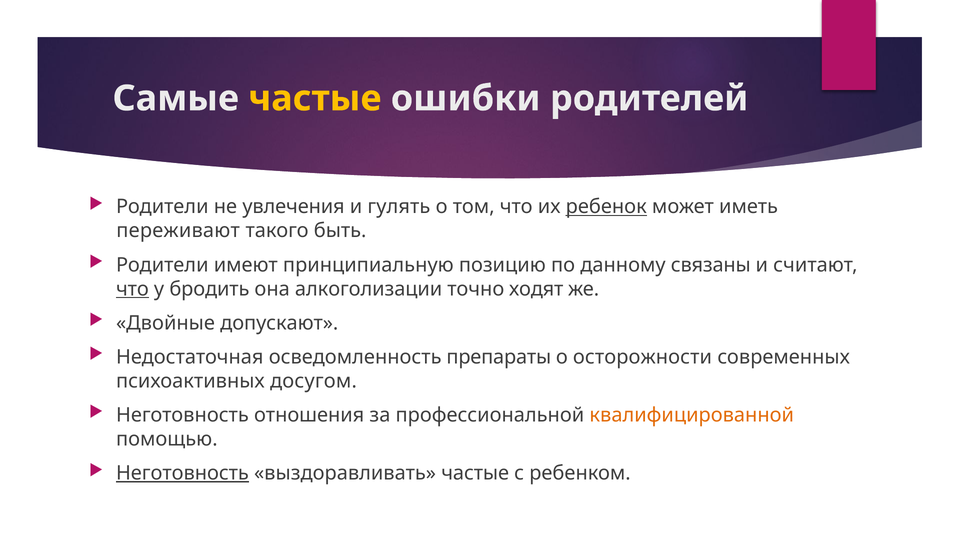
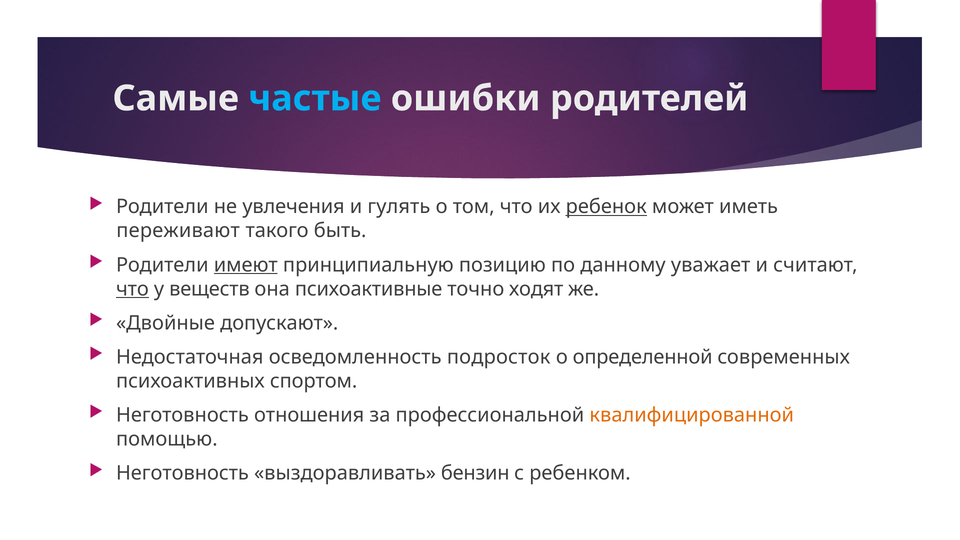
частые at (315, 98) colour: yellow -> light blue
имеют underline: none -> present
связаны: связаны -> уважает
бродить: бродить -> веществ
алкоголизации: алкоголизации -> психоактивные
препараты: препараты -> подросток
осторожности: осторожности -> определенной
досугом: досугом -> спортом
Неготовность at (182, 473) underline: present -> none
выздоравливать частые: частые -> бензин
